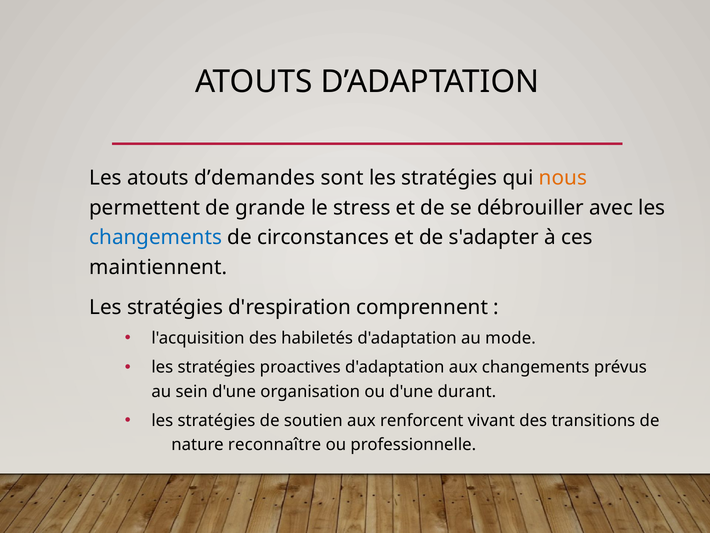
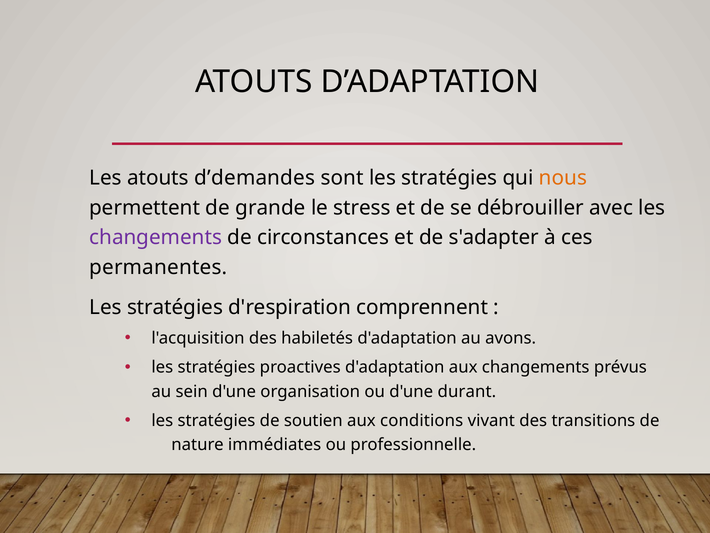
changements at (156, 237) colour: blue -> purple
maintiennent: maintiennent -> permanentes
mode: mode -> avons
renforcent: renforcent -> conditions
reconnaître: reconnaître -> immédiates
